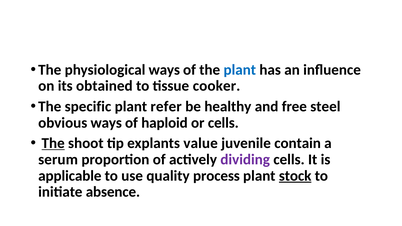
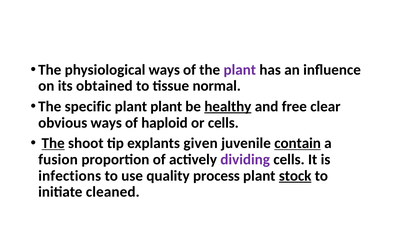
plant at (240, 70) colour: blue -> purple
cooker: cooker -> normal
plant refer: refer -> plant
healthy underline: none -> present
steel: steel -> clear
value: value -> given
contain underline: none -> present
serum: serum -> fusion
applicable: applicable -> infections
absence: absence -> cleaned
